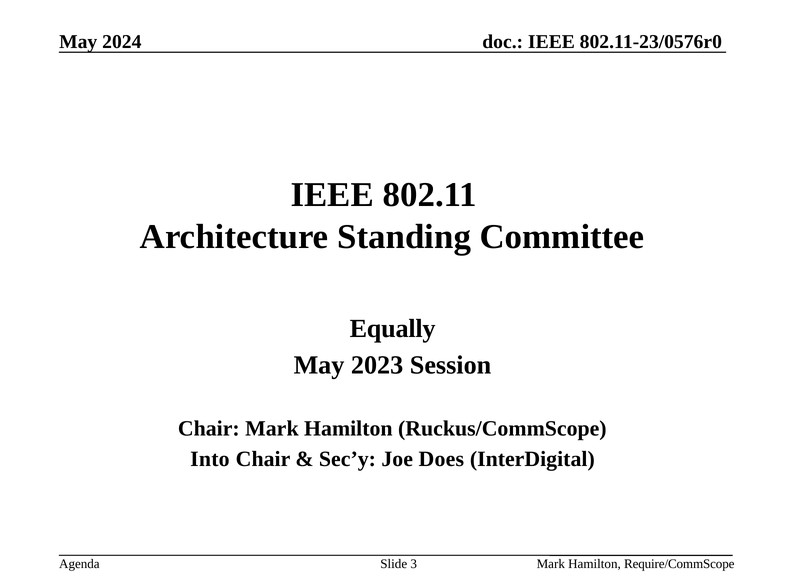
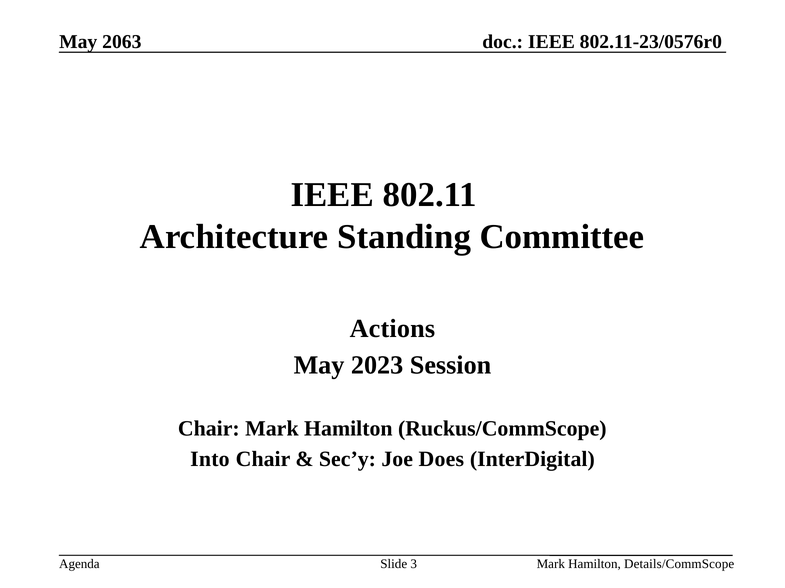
2024: 2024 -> 2063
Equally: Equally -> Actions
Require/CommScope: Require/CommScope -> Details/CommScope
